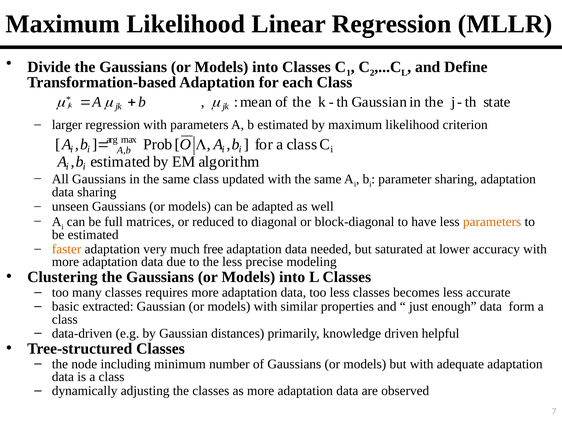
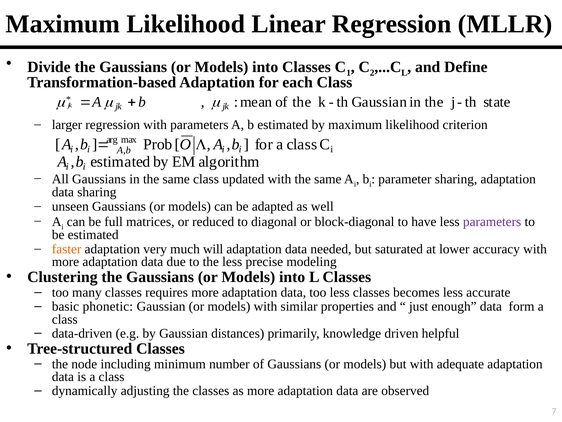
parameters at (492, 222) colour: orange -> purple
free: free -> will
extracted: extracted -> phonetic
